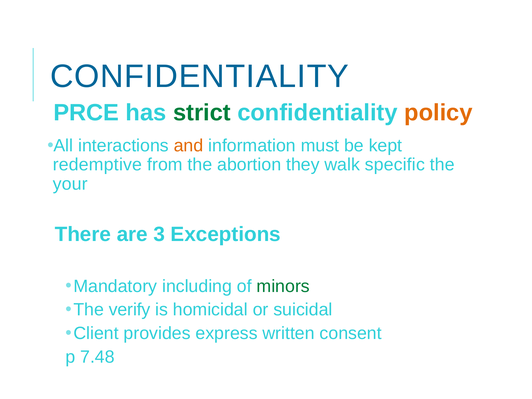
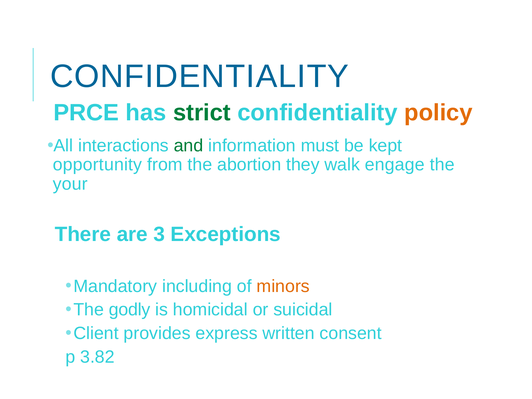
and colour: orange -> green
redemptive: redemptive -> opportunity
specific: specific -> engage
minors colour: green -> orange
verify: verify -> godly
7.48: 7.48 -> 3.82
